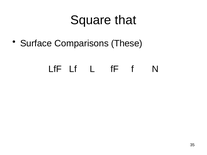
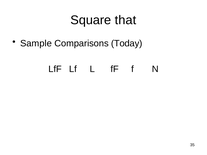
Surface: Surface -> Sample
These: These -> Today
